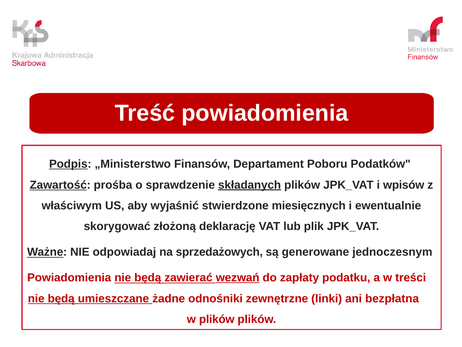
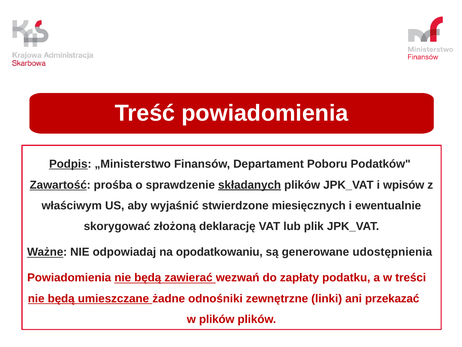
sprzedażowych: sprzedażowych -> opodatkowaniu
jednoczesnym: jednoczesnym -> udostępnienia
wezwań underline: present -> none
bezpłatna: bezpłatna -> przekazać
